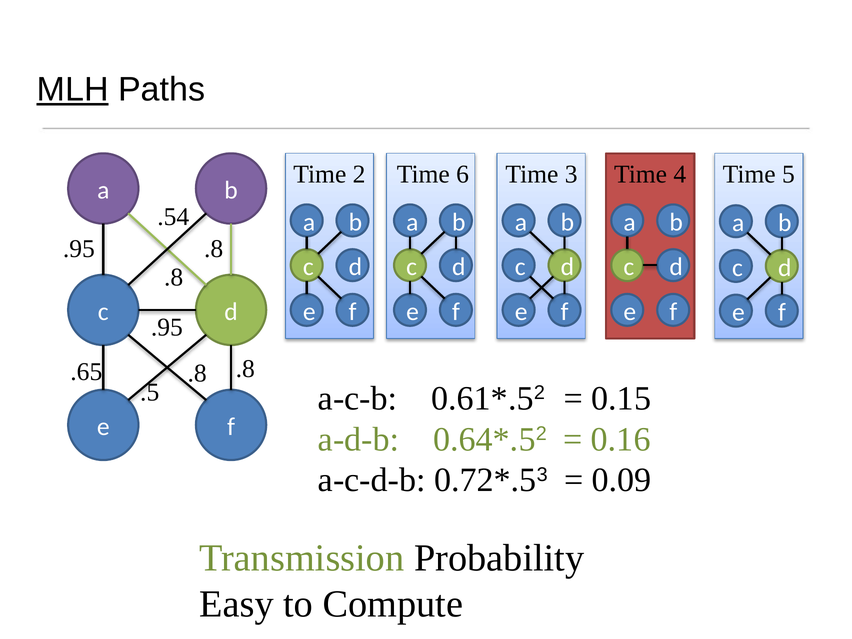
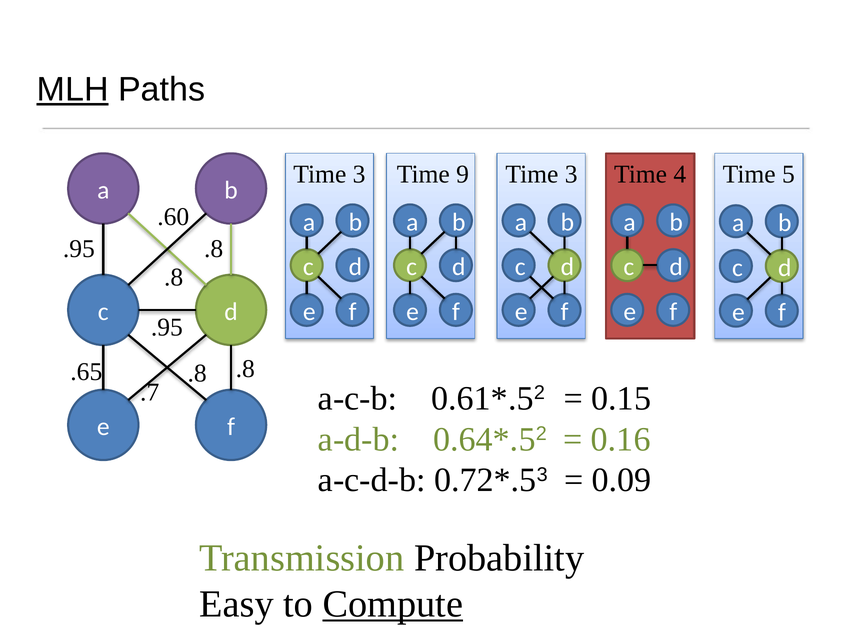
2 at (359, 174): 2 -> 3
6: 6 -> 9
.54: .54 -> .60
.5: .5 -> .7
Compute underline: none -> present
